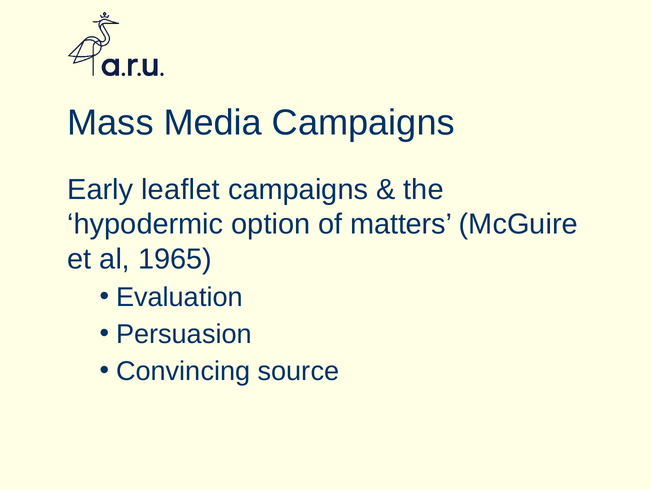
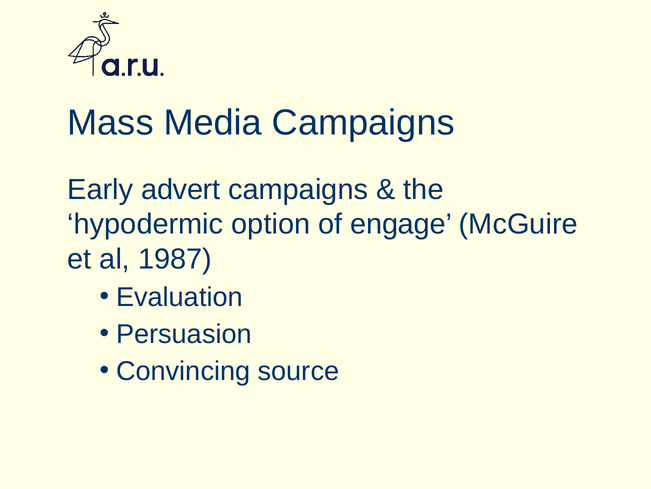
leaflet: leaflet -> advert
matters: matters -> engage
1965: 1965 -> 1987
